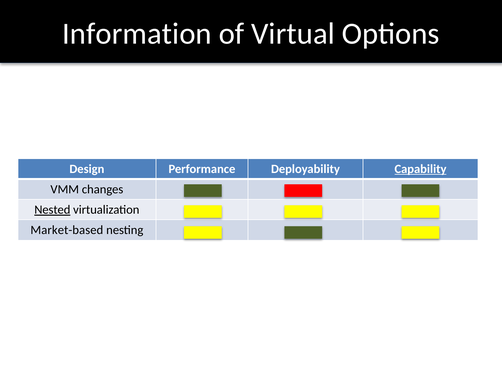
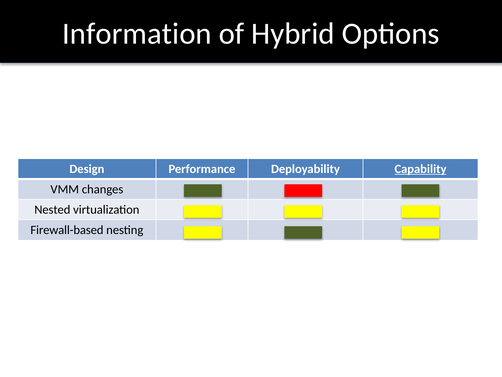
Virtual: Virtual -> Hybrid
Nested underline: present -> none
Market-based: Market-based -> Firewall-based
